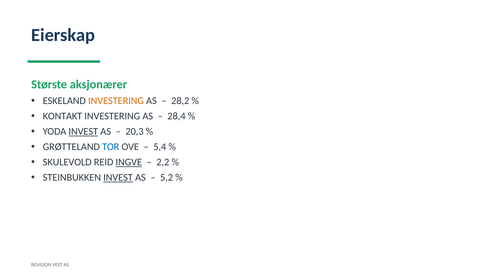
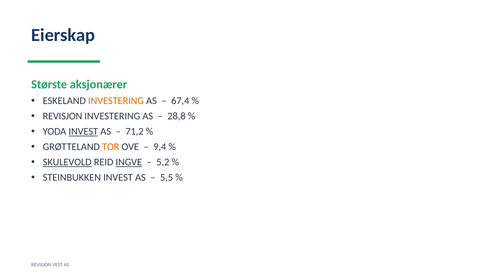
28,2: 28,2 -> 67,4
KONTAKT at (62, 116): KONTAKT -> REVISJON
28,4: 28,4 -> 28,8
20,3: 20,3 -> 71,2
TOR colour: blue -> orange
5,4: 5,4 -> 9,4
SKULEVOLD underline: none -> present
2,2: 2,2 -> 5,2
INVEST at (118, 178) underline: present -> none
5,2: 5,2 -> 5,5
